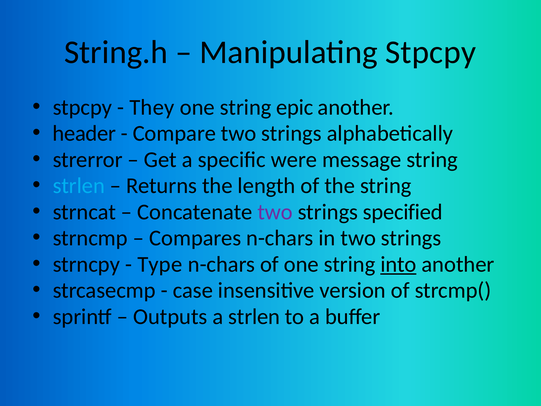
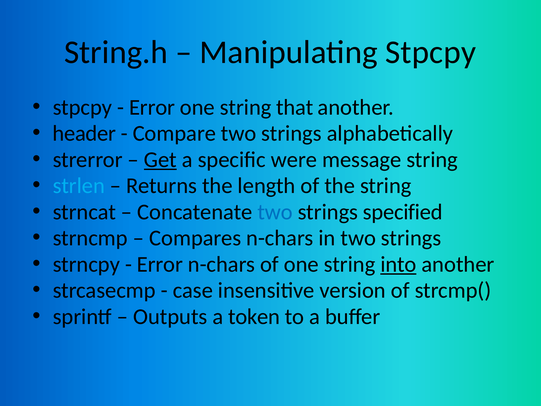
They at (152, 107): They -> Error
epic: epic -> that
Get underline: none -> present
two at (275, 212) colour: purple -> blue
Type at (160, 264): Type -> Error
a strlen: strlen -> token
